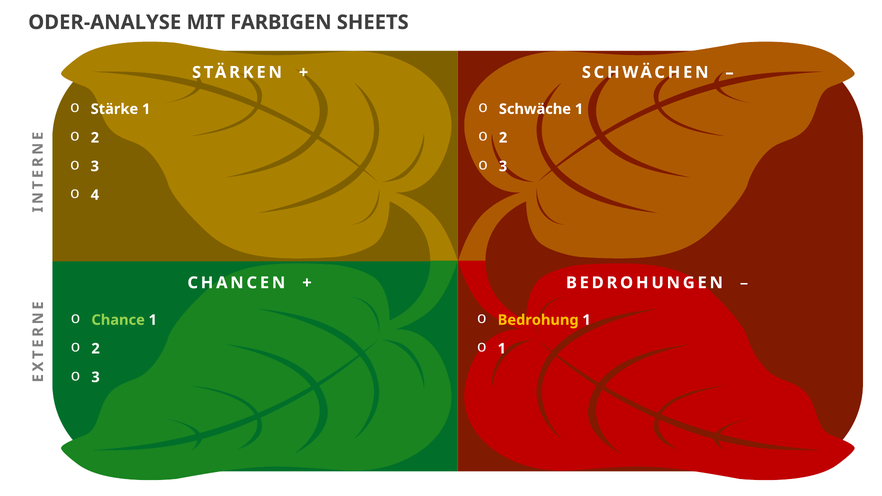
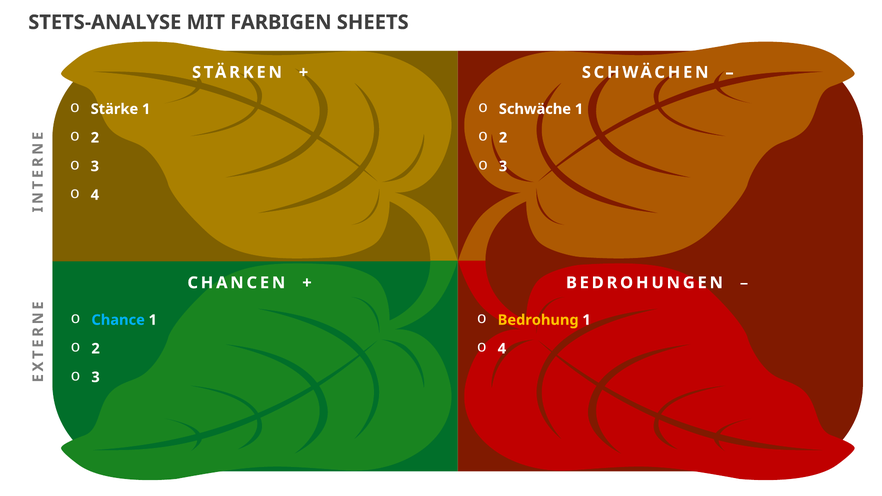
ODER-ANALYSE: ODER-ANALYSE -> STETS-ANALYSE
Chance colour: light green -> light blue
1 at (502, 349): 1 -> 4
